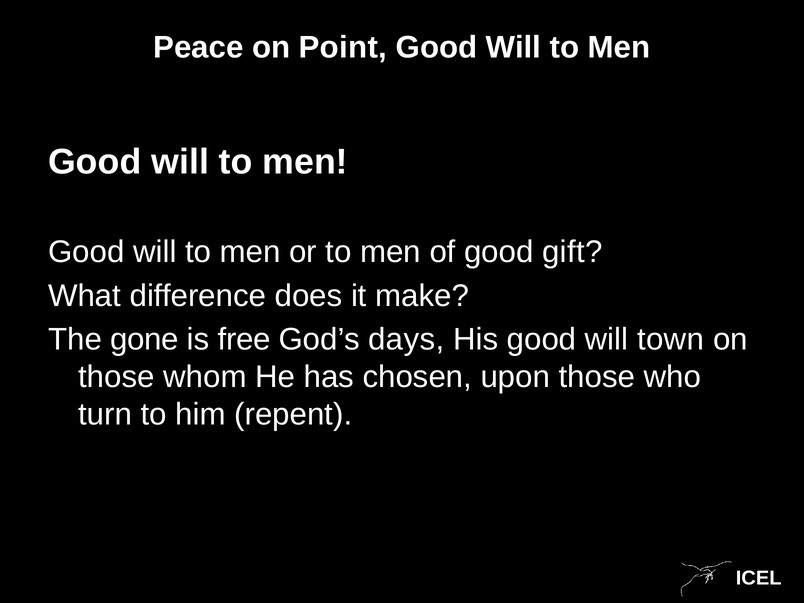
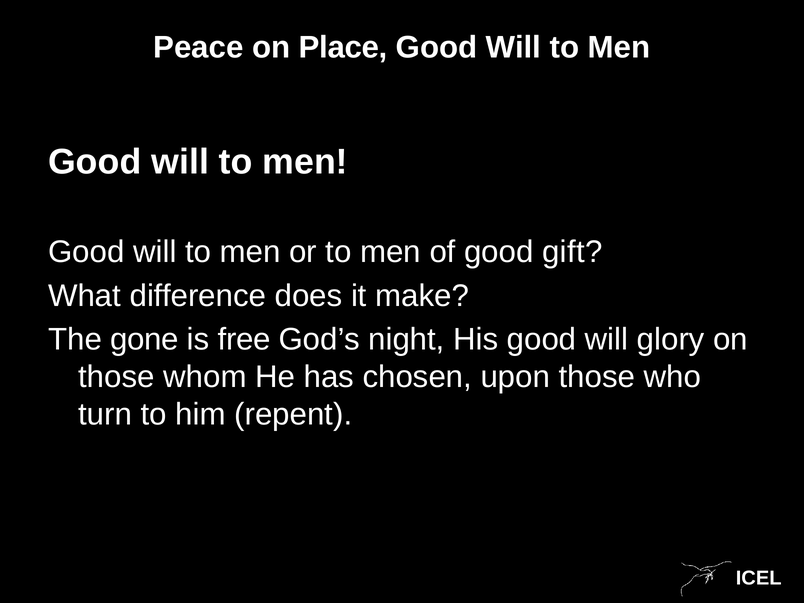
Point: Point -> Place
days: days -> night
town: town -> glory
